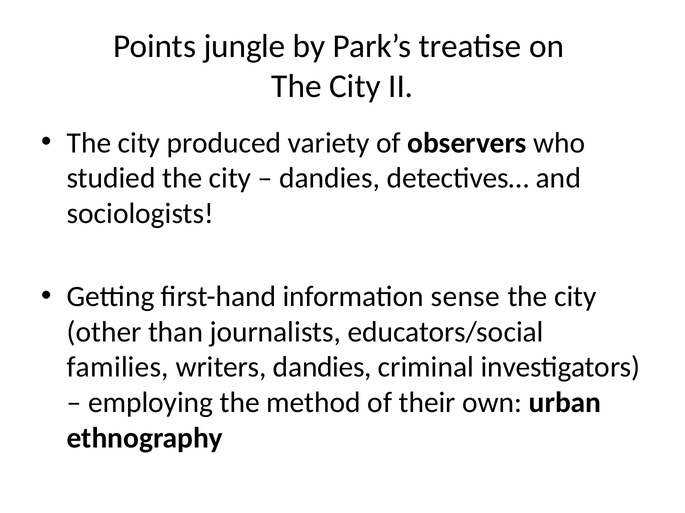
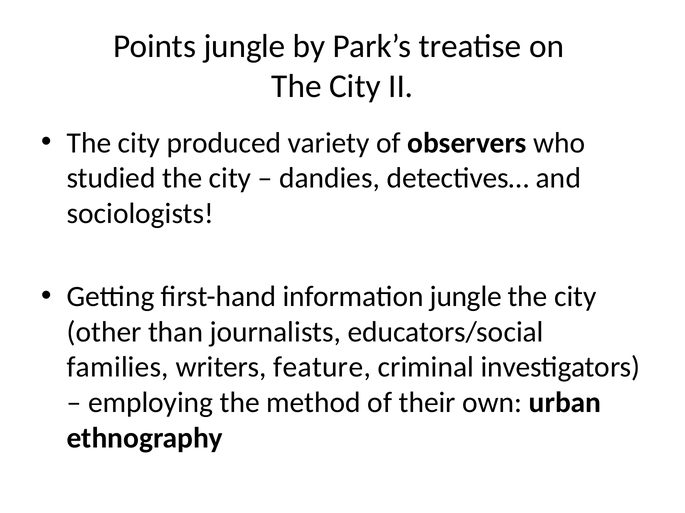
information sense: sense -> jungle
writers dandies: dandies -> feature
